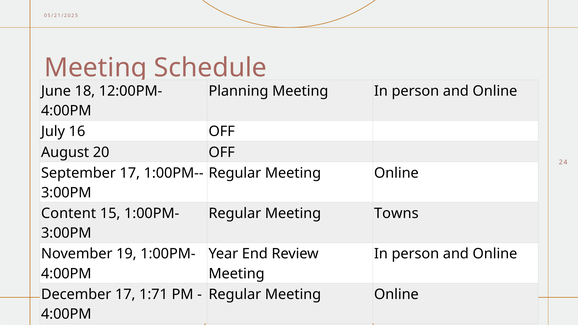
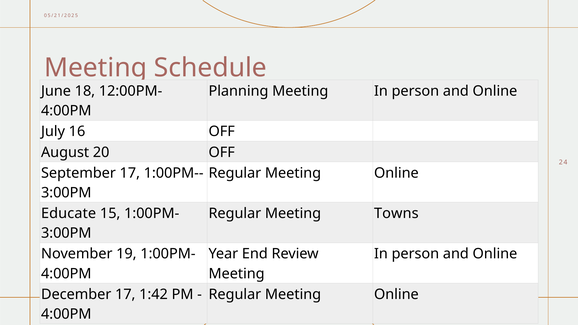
Content: Content -> Educate
1:71: 1:71 -> 1:42
